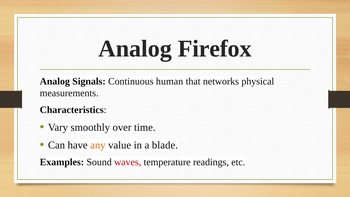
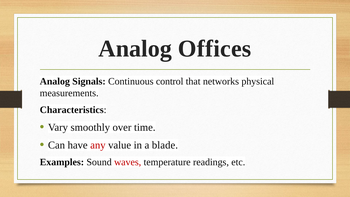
Firefox: Firefox -> Offices
human: human -> control
any colour: orange -> red
